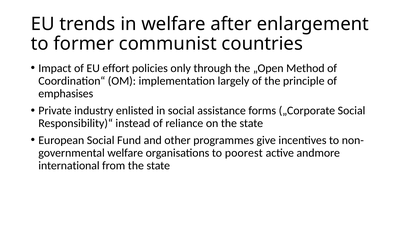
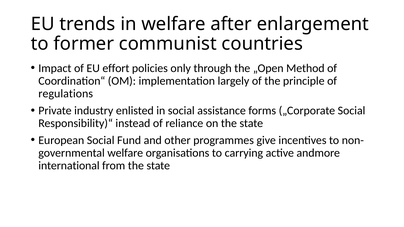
emphasises: emphasises -> regulations
poorest: poorest -> carrying
